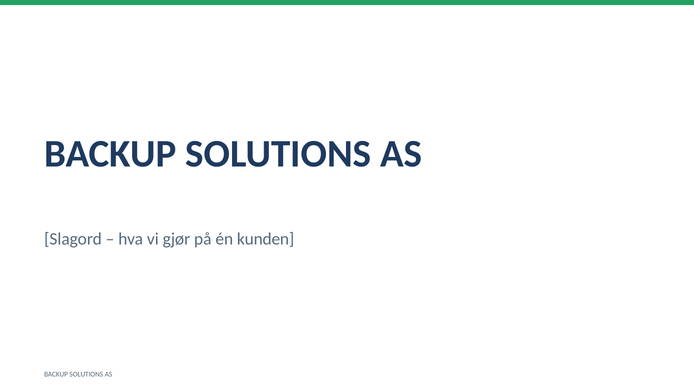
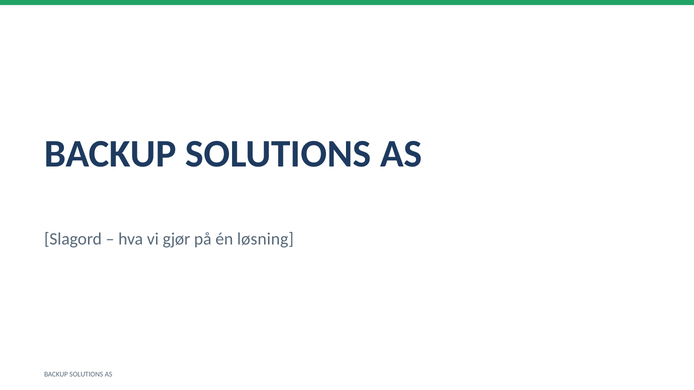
kunden: kunden -> løsning
